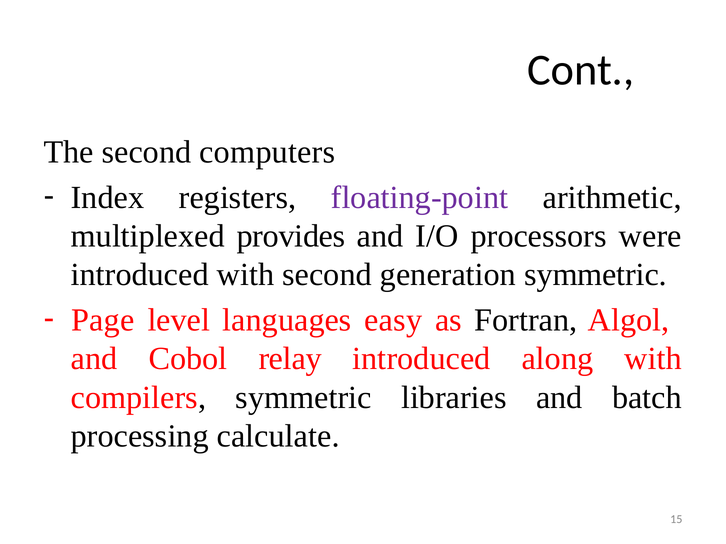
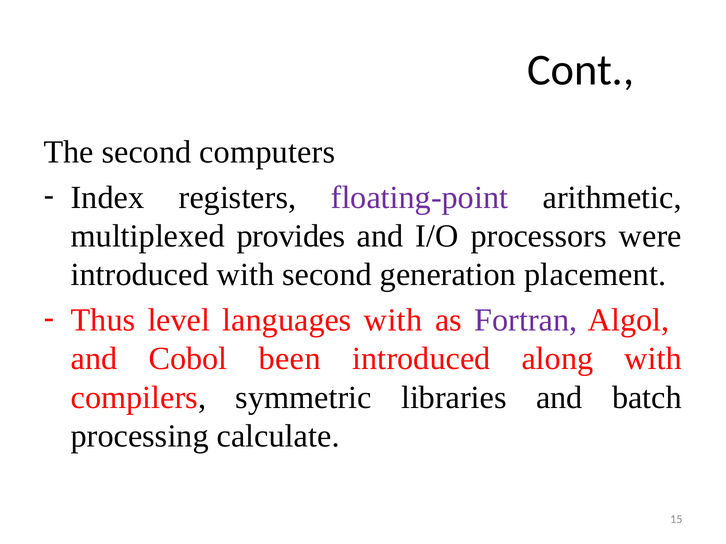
generation symmetric: symmetric -> placement
Page: Page -> Thus
languages easy: easy -> with
Fortran colour: black -> purple
relay: relay -> been
